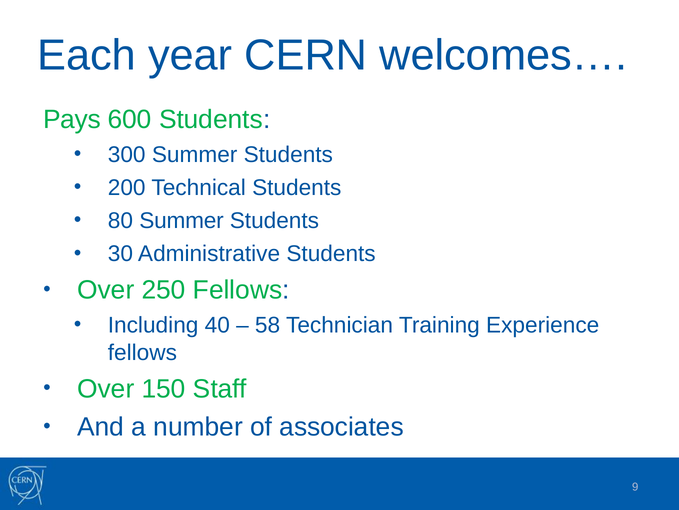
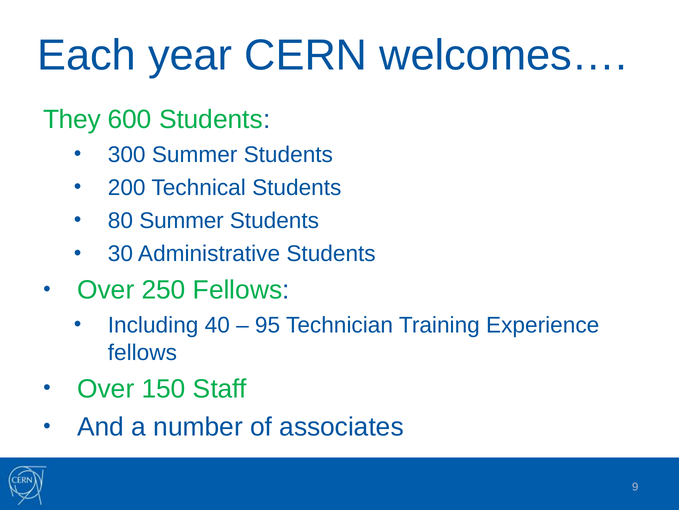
Pays: Pays -> They
58: 58 -> 95
